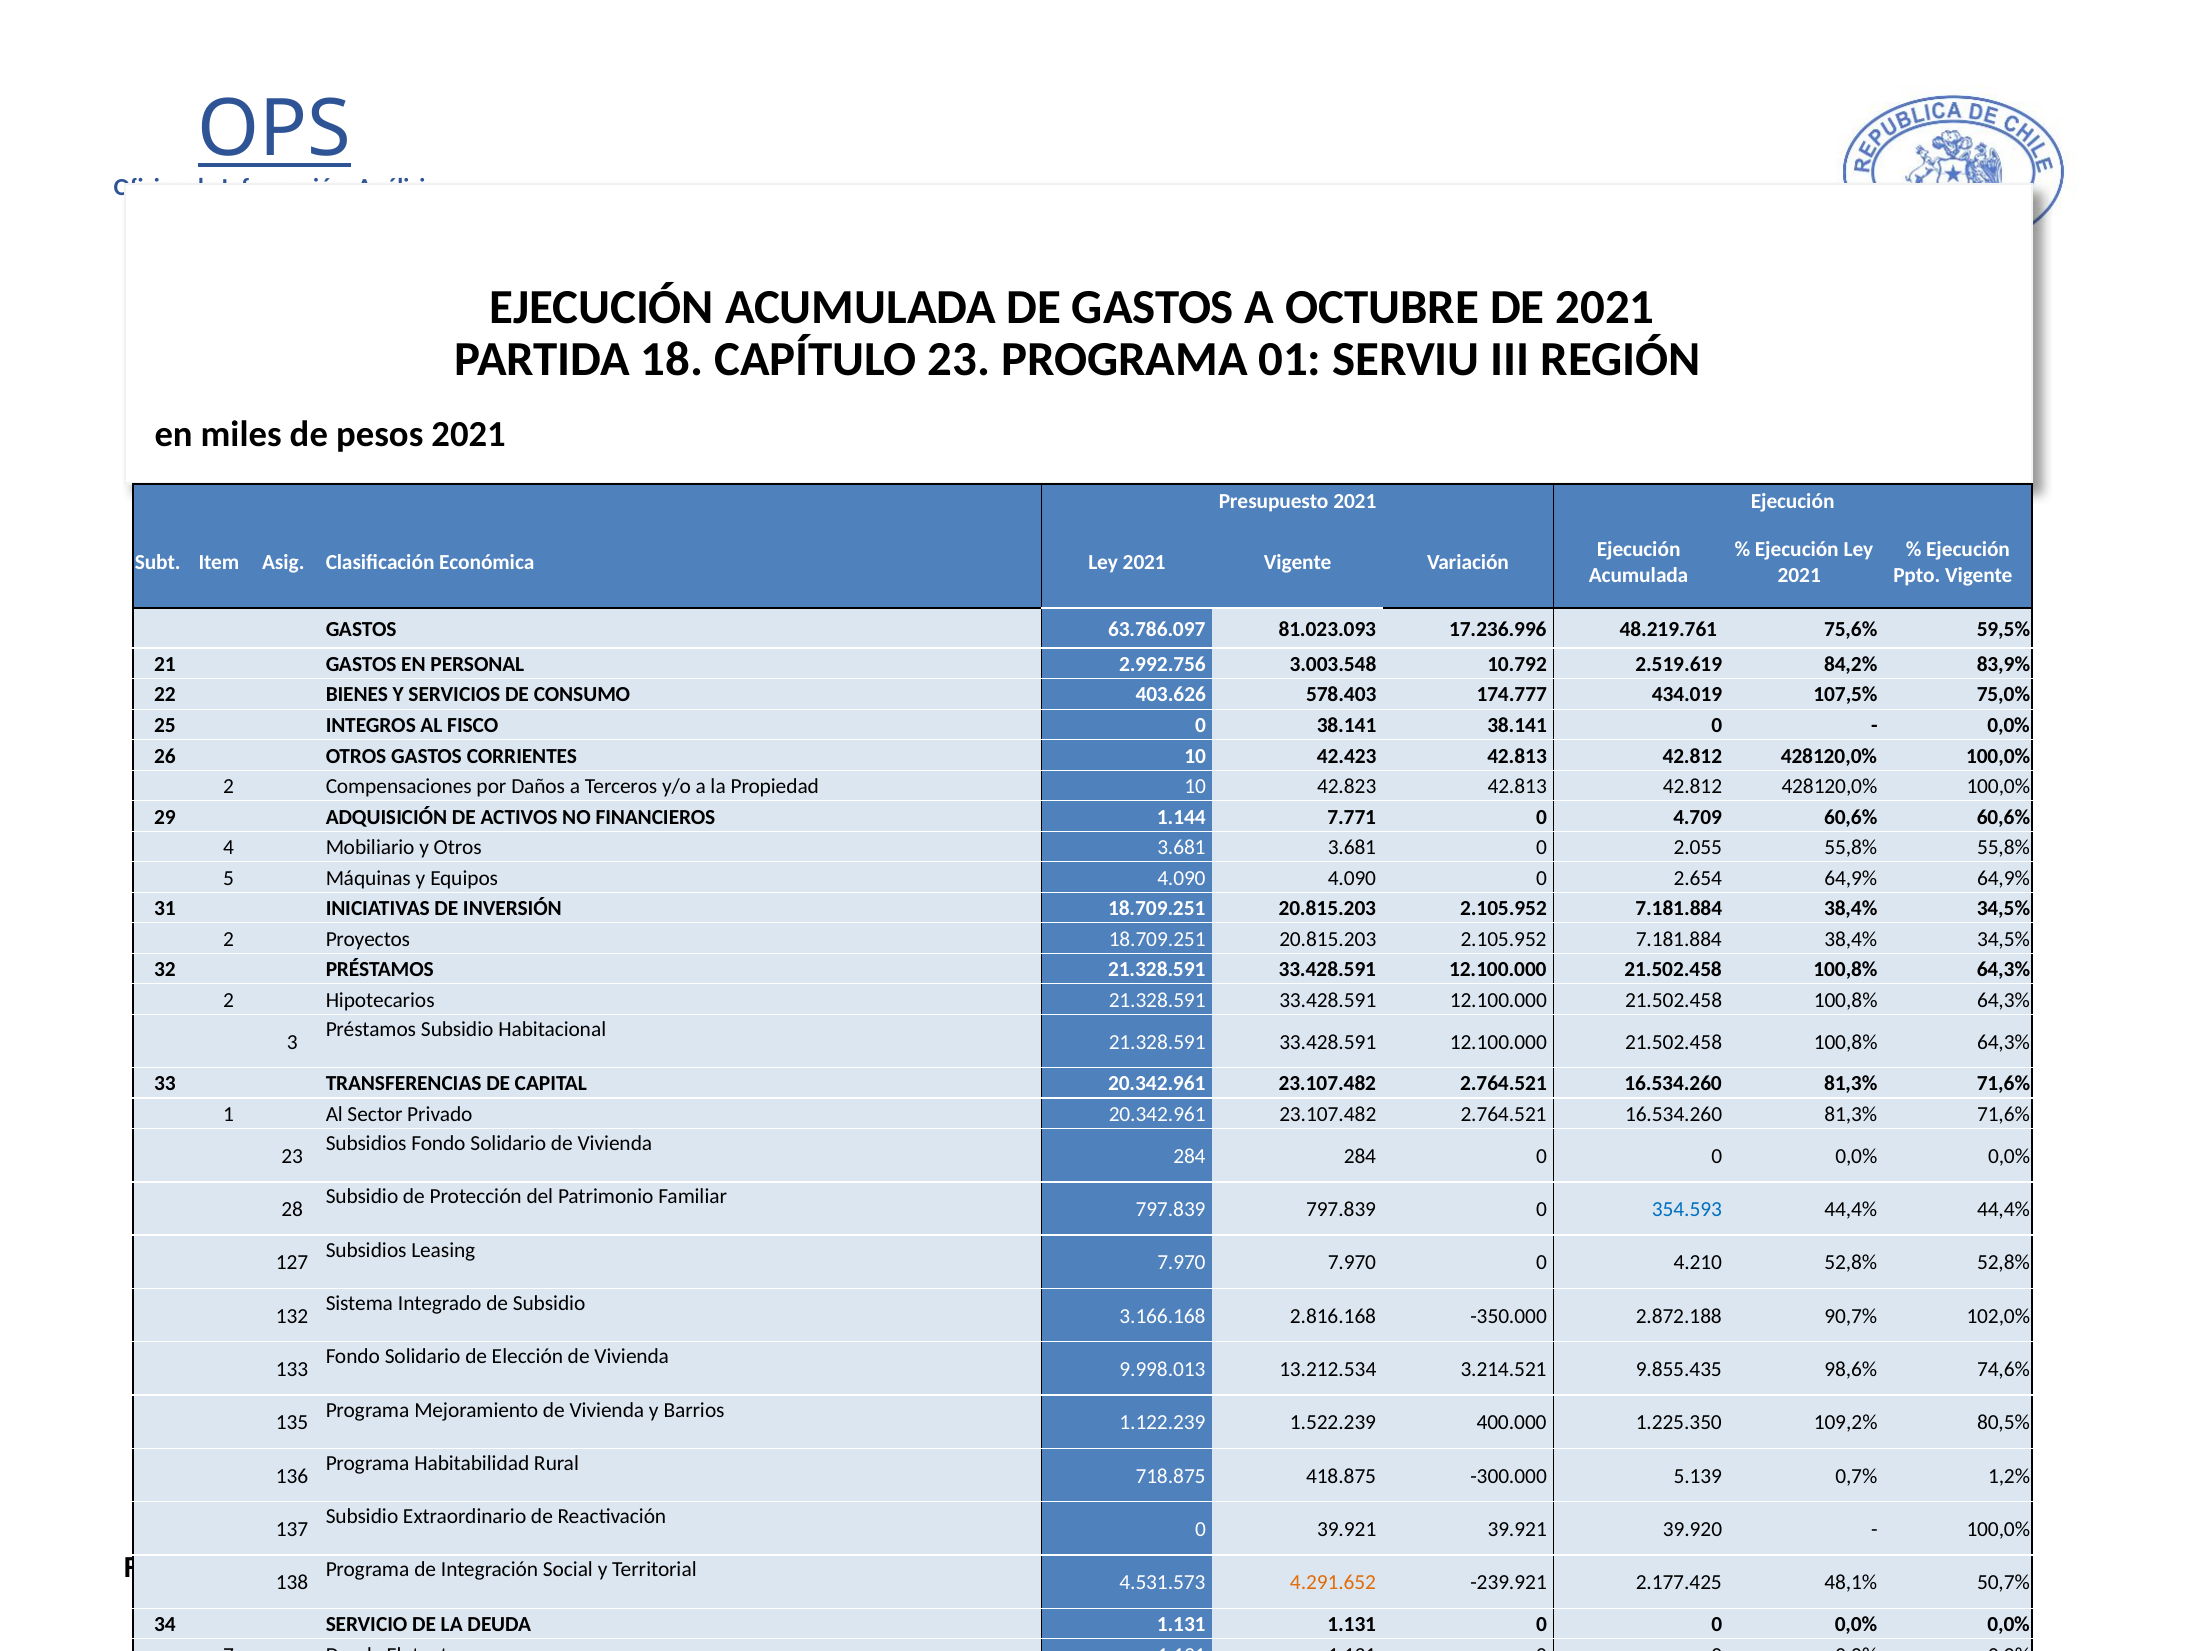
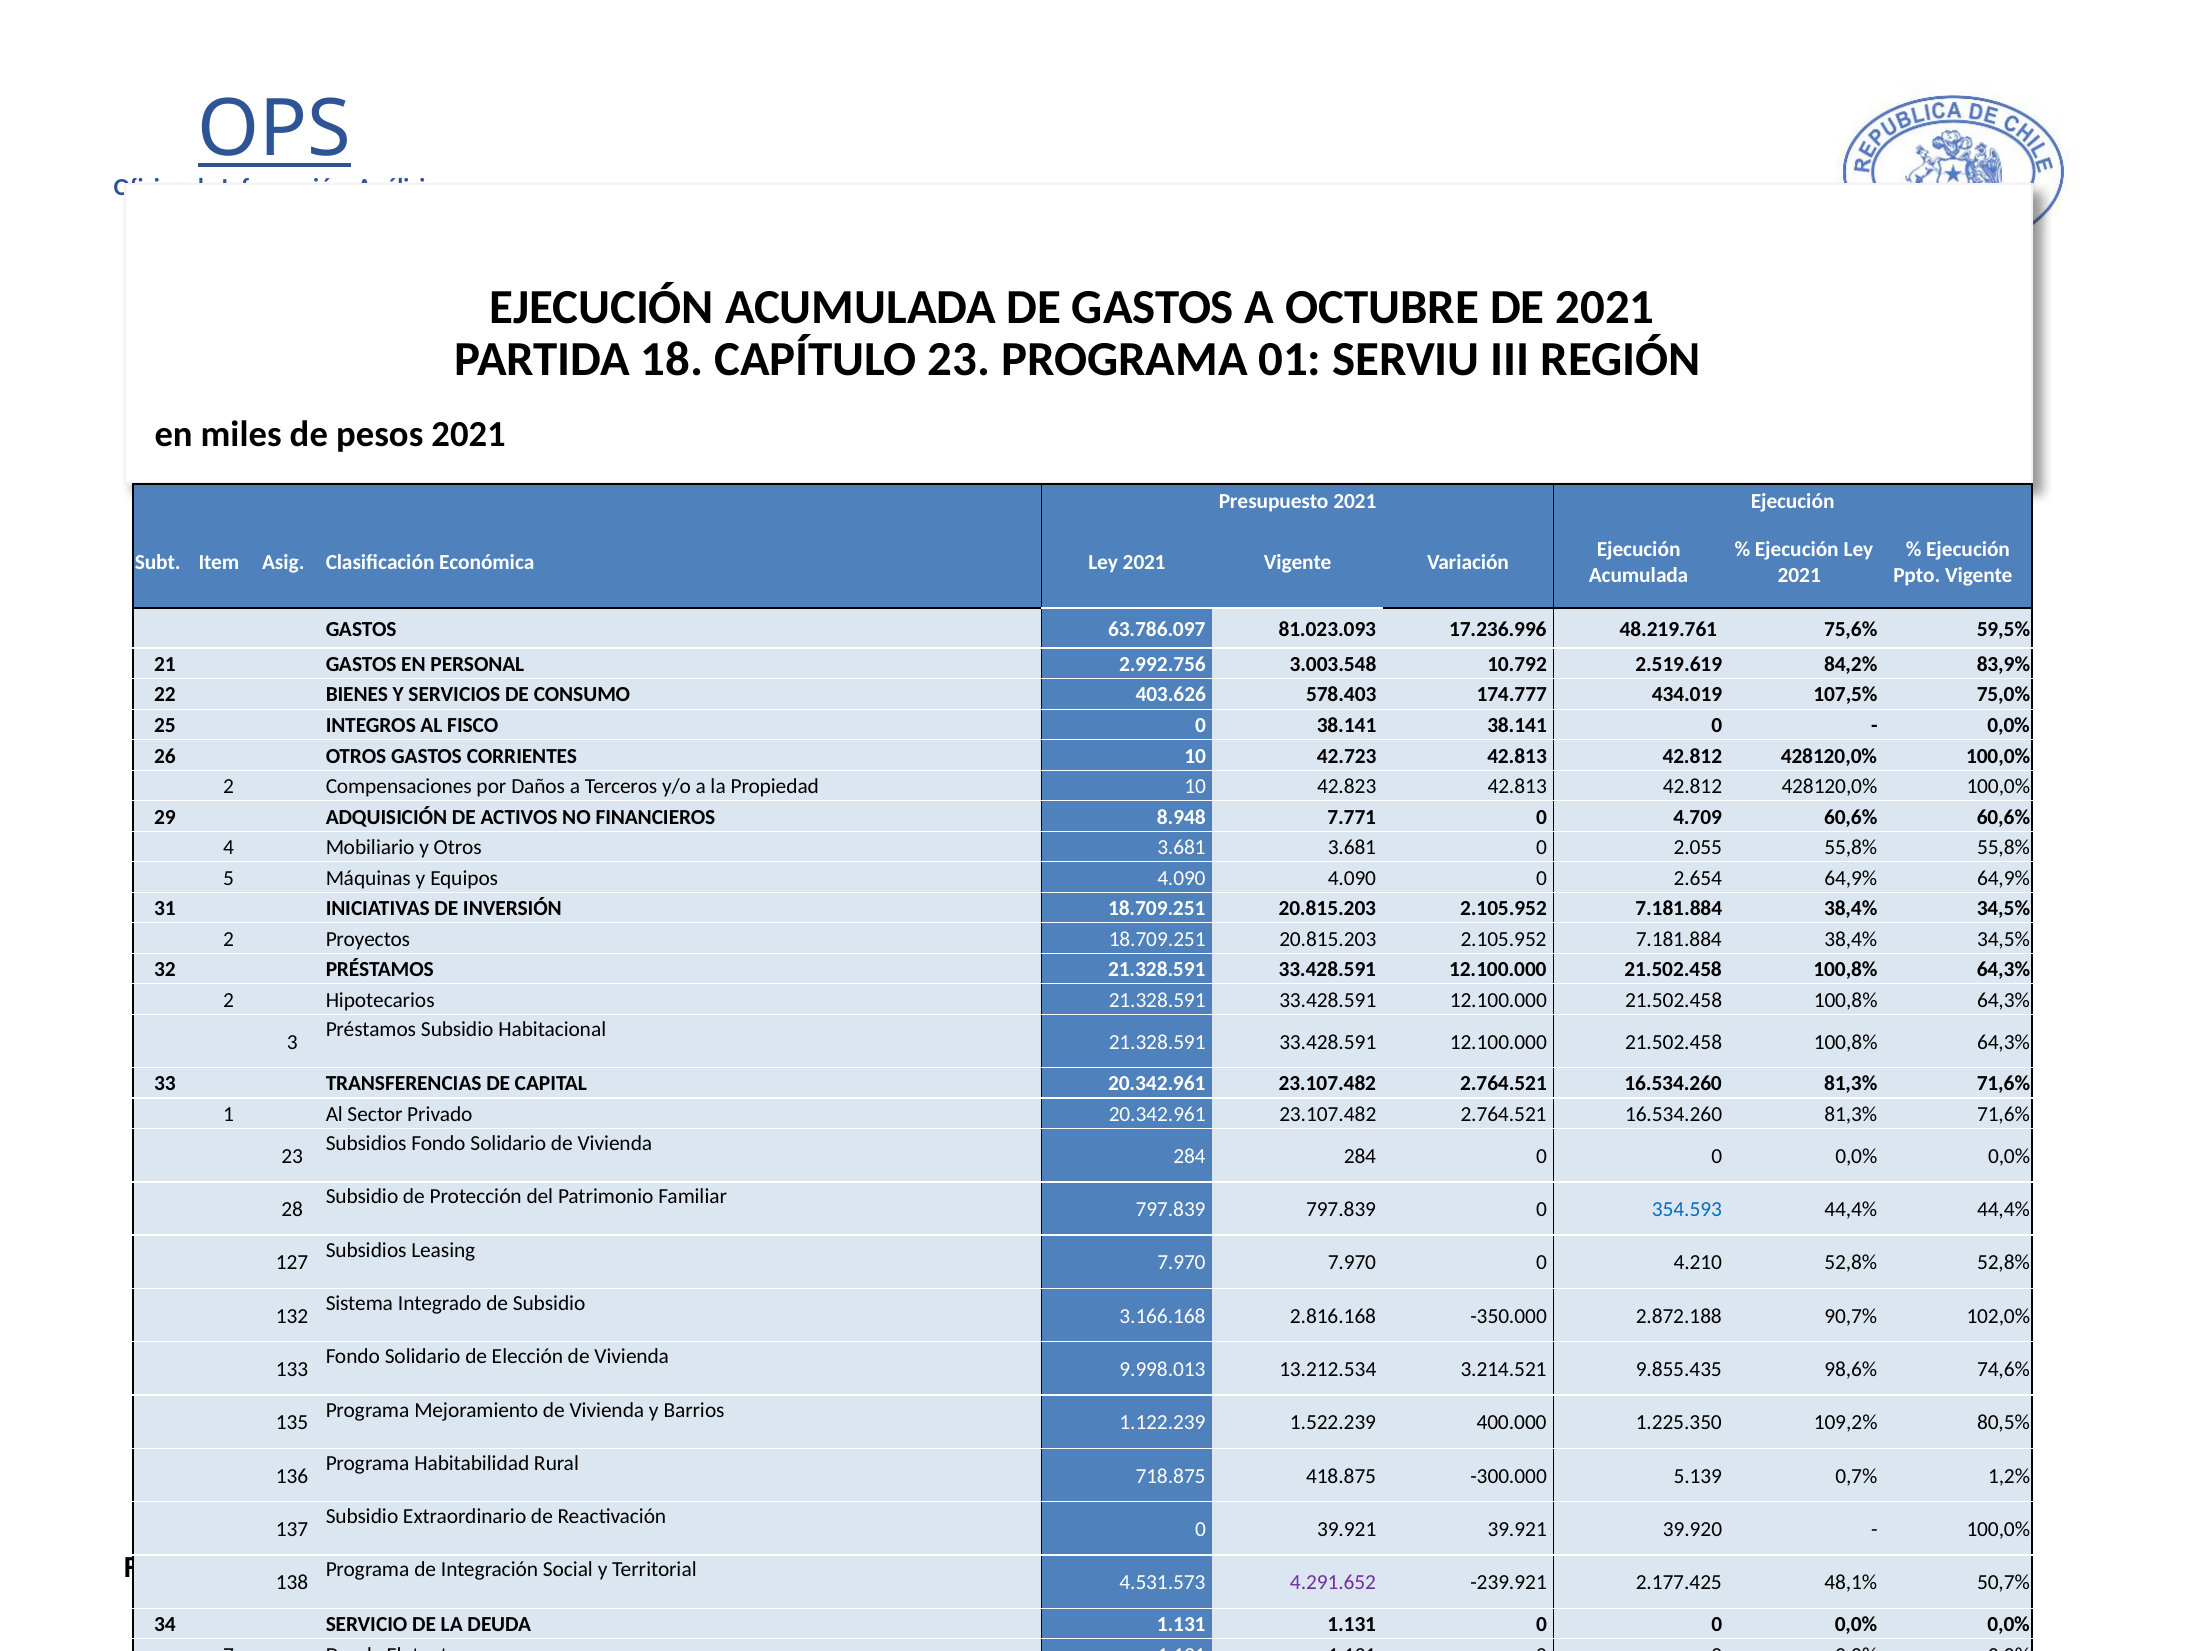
42.423: 42.423 -> 42.723
1.144: 1.144 -> 8.948
4.291.652 colour: orange -> purple
